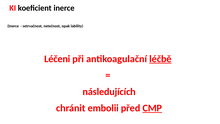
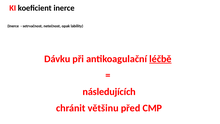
Léčeni: Léčeni -> Dávku
embolii: embolii -> většinu
CMP underline: present -> none
